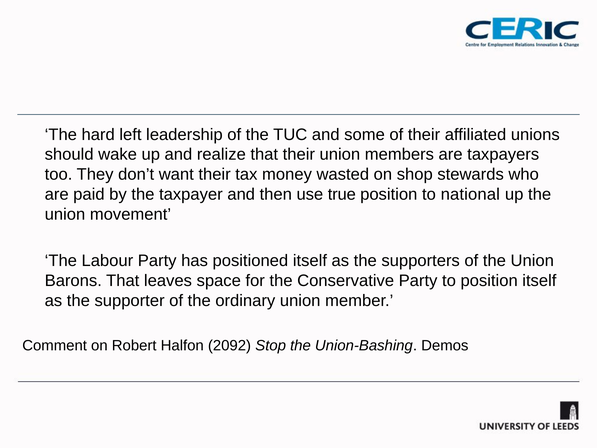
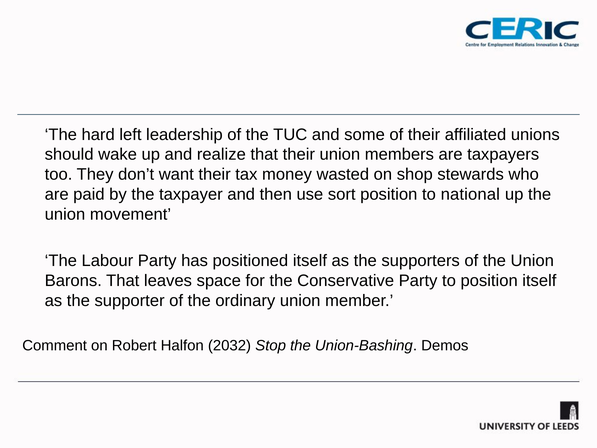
true: true -> sort
2092: 2092 -> 2032
